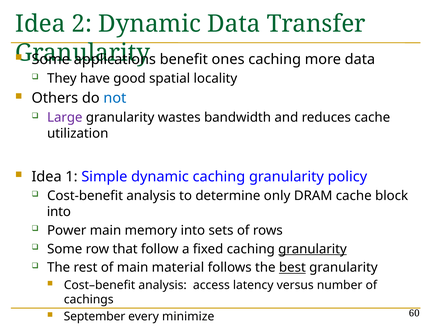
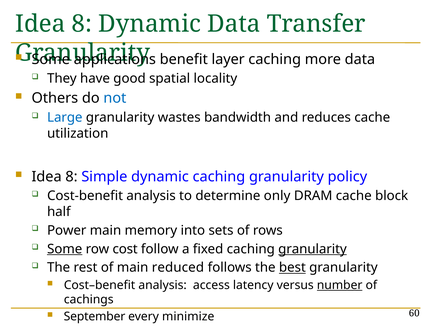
2 at (82, 24): 2 -> 8
ones: ones -> layer
Large colour: purple -> blue
1 at (72, 177): 1 -> 8
into at (59, 212): into -> half
Some at (65, 249) underline: none -> present
that: that -> cost
material: material -> reduced
number underline: none -> present
